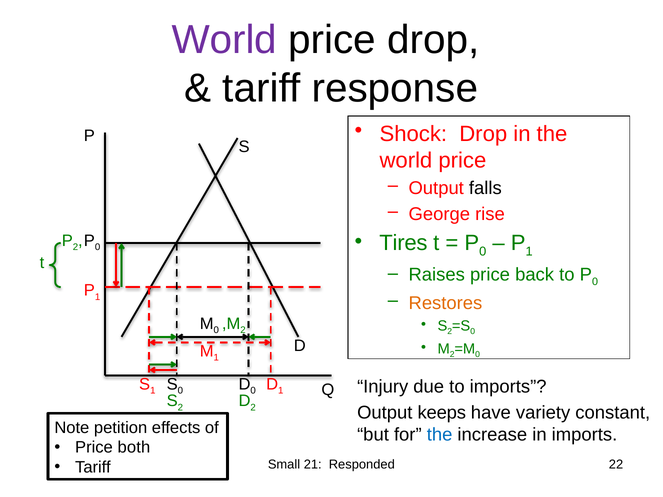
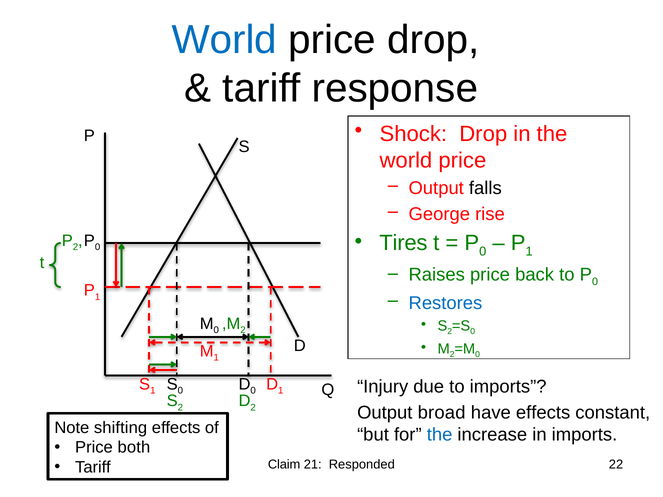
World at (224, 40) colour: purple -> blue
Restores colour: orange -> blue
keeps: keeps -> broad
have variety: variety -> effects
petition: petition -> shifting
Small: Small -> Claim
